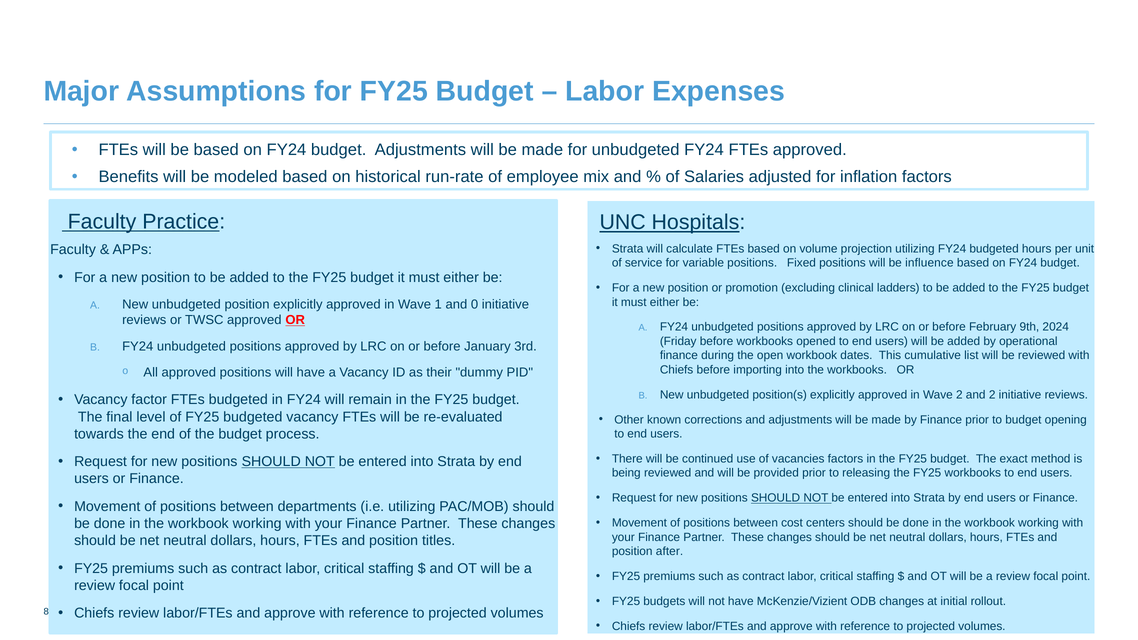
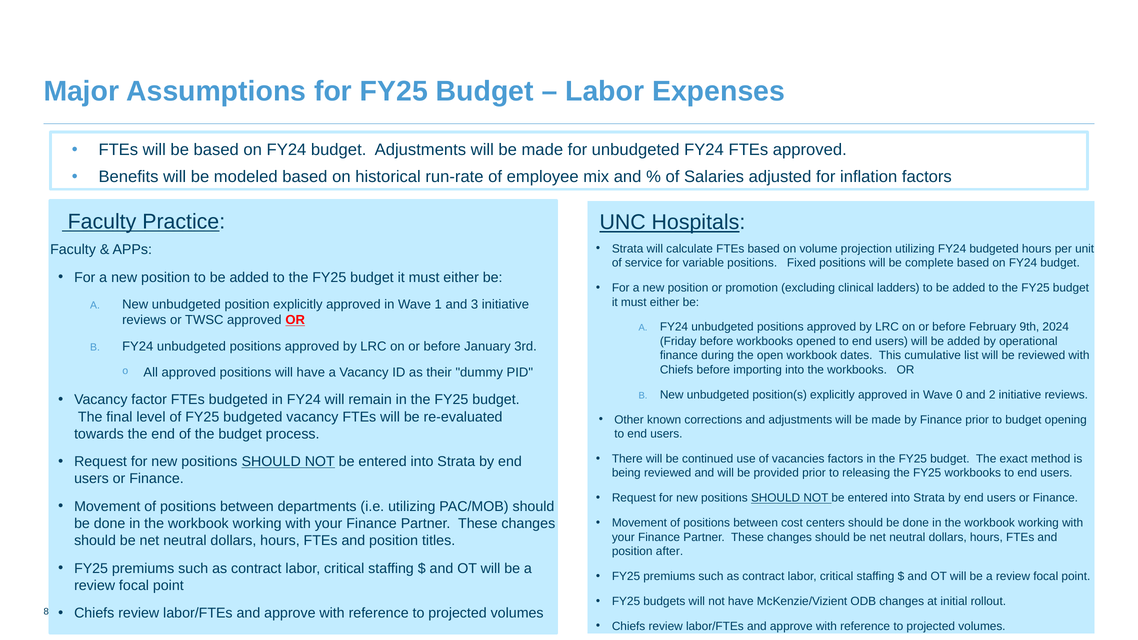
influence: influence -> complete
0: 0 -> 3
Wave 2: 2 -> 0
